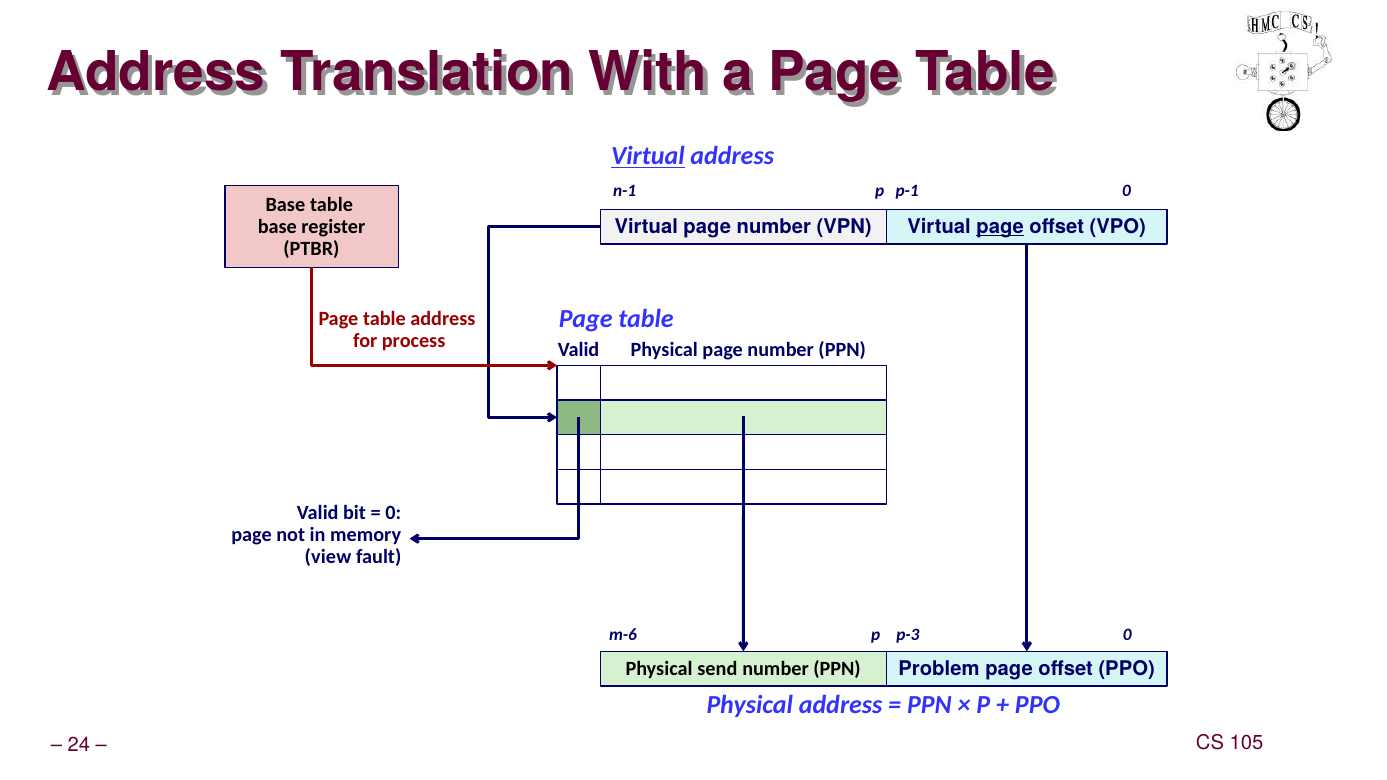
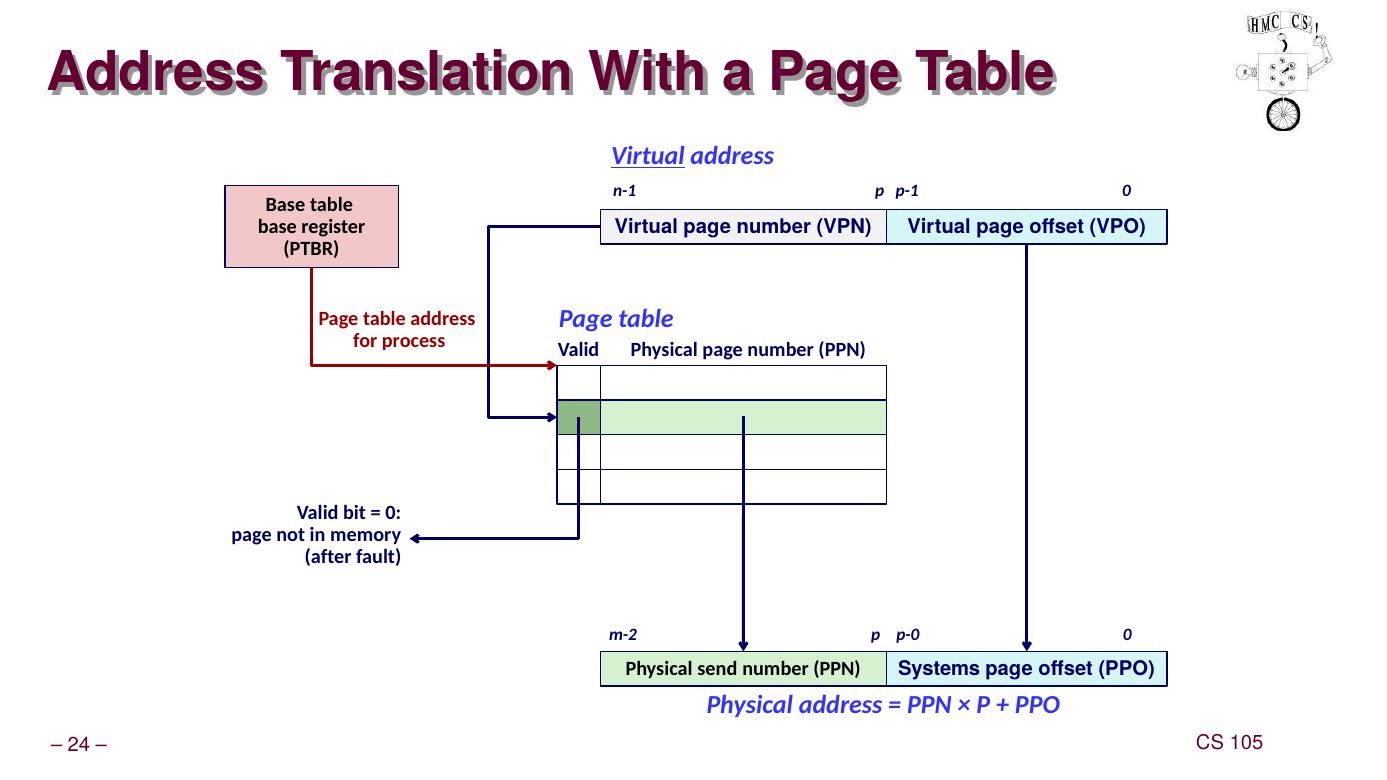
page at (1000, 227) underline: present -> none
view: view -> after
m-6: m-6 -> m-2
p-3: p-3 -> p-0
Problem: Problem -> Systems
